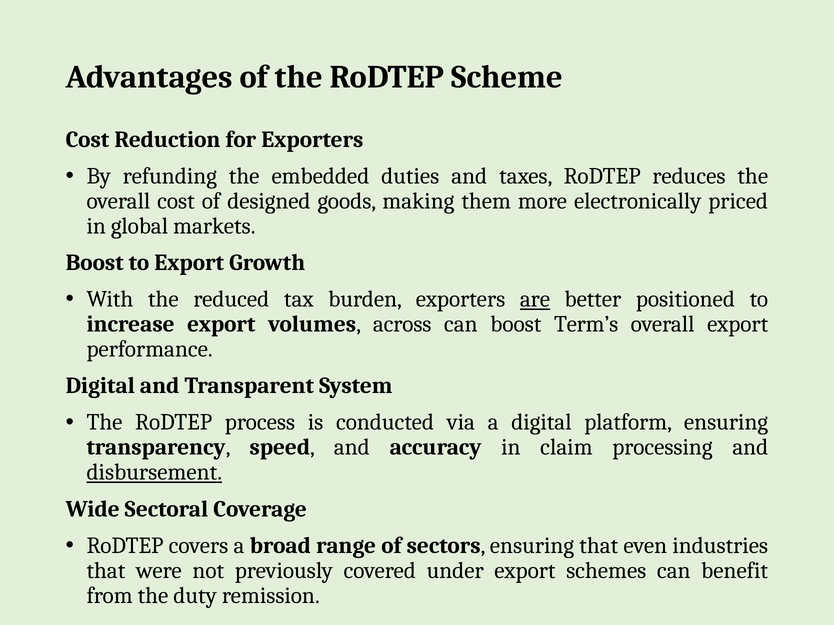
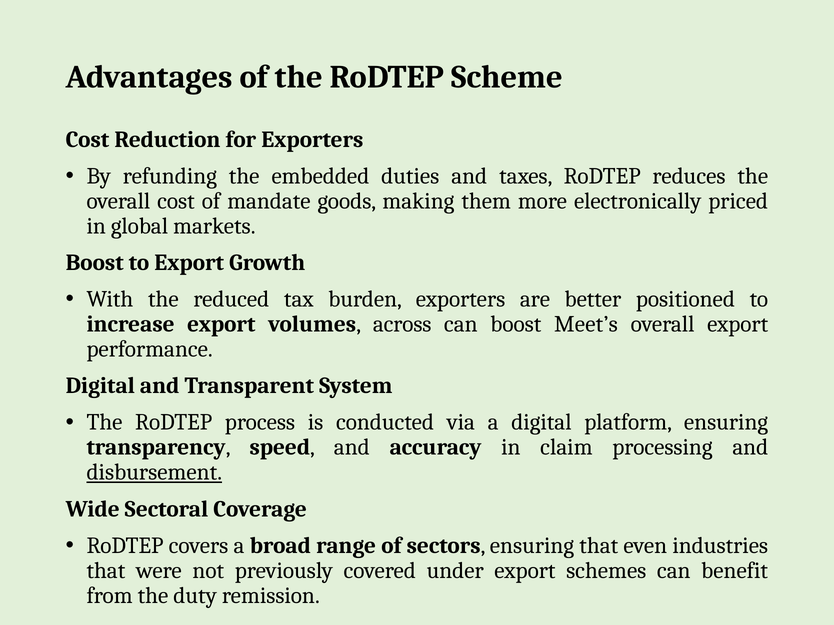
designed: designed -> mandate
are underline: present -> none
Term’s: Term’s -> Meet’s
